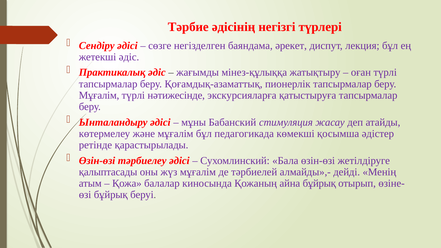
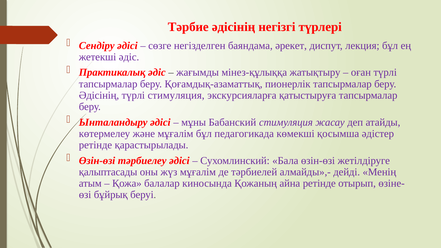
Мұғалім at (99, 95): Мұғалім -> Әдісінің
түрлі нәтижесінде: нәтижесінде -> стимуляция
айна бұйрық: бұйрық -> ретінде
